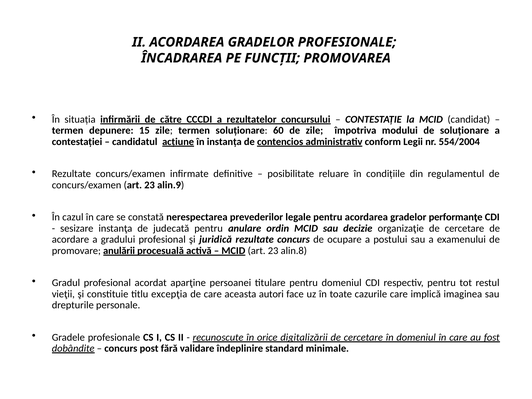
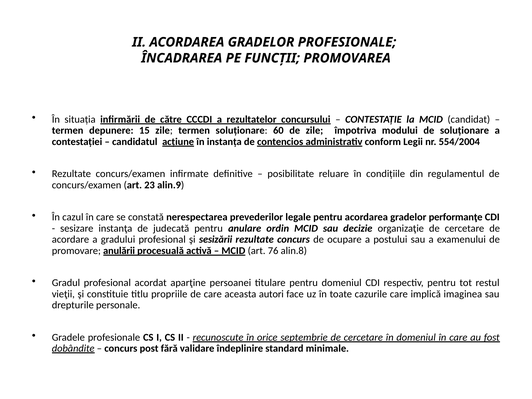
juridică: juridică -> sesizării
MCID art 23: 23 -> 76
excepţia: excepţia -> propriile
digitalizării: digitalizării -> septembrie
